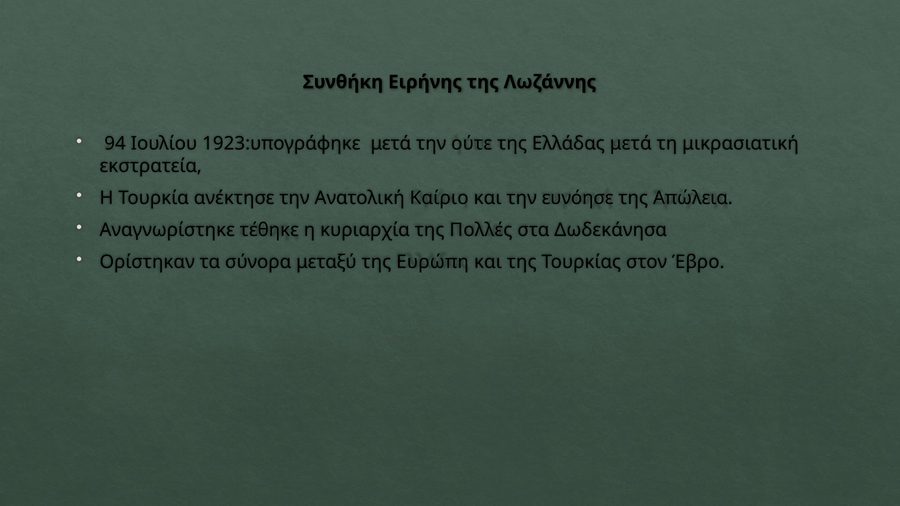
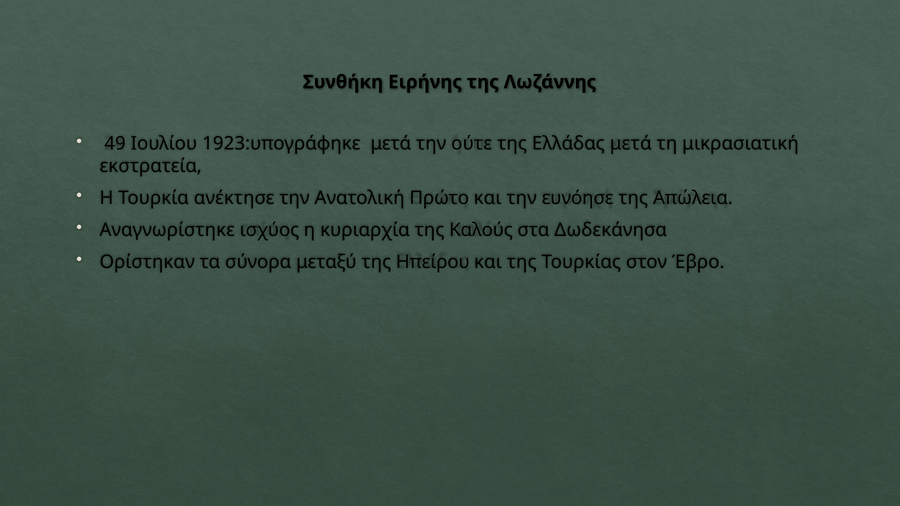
94: 94 -> 49
Καίριο: Καίριο -> Πρώτο
τέθηκε: τέθηκε -> ισχύος
Πολλές: Πολλές -> Καλούς
Ευρώπη: Ευρώπη -> Ηπείρου
